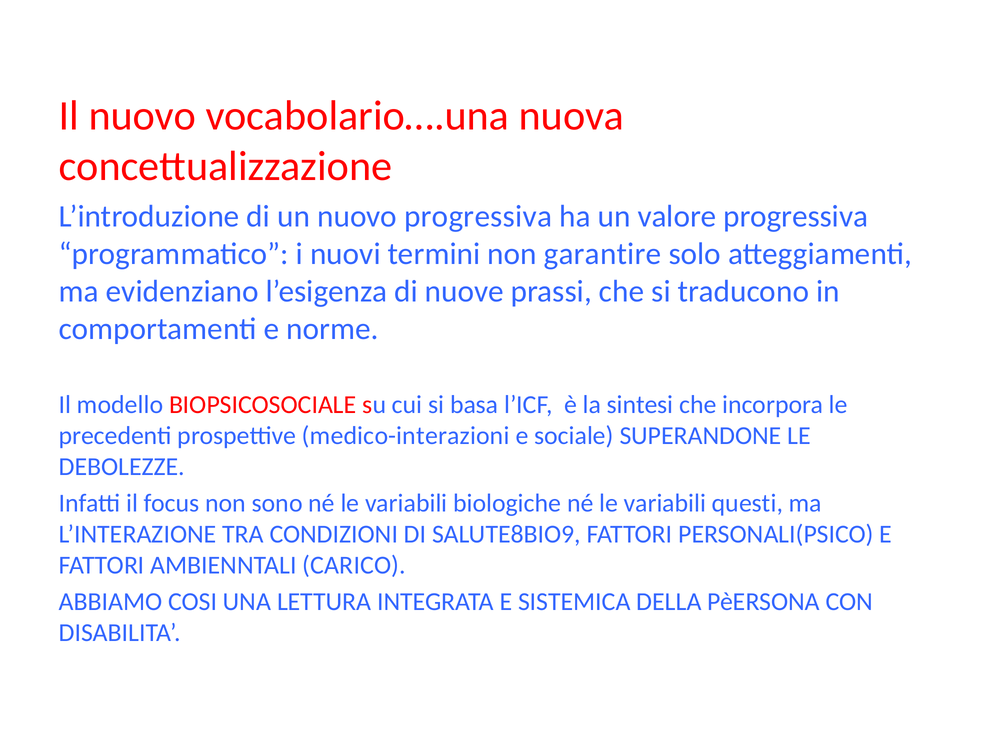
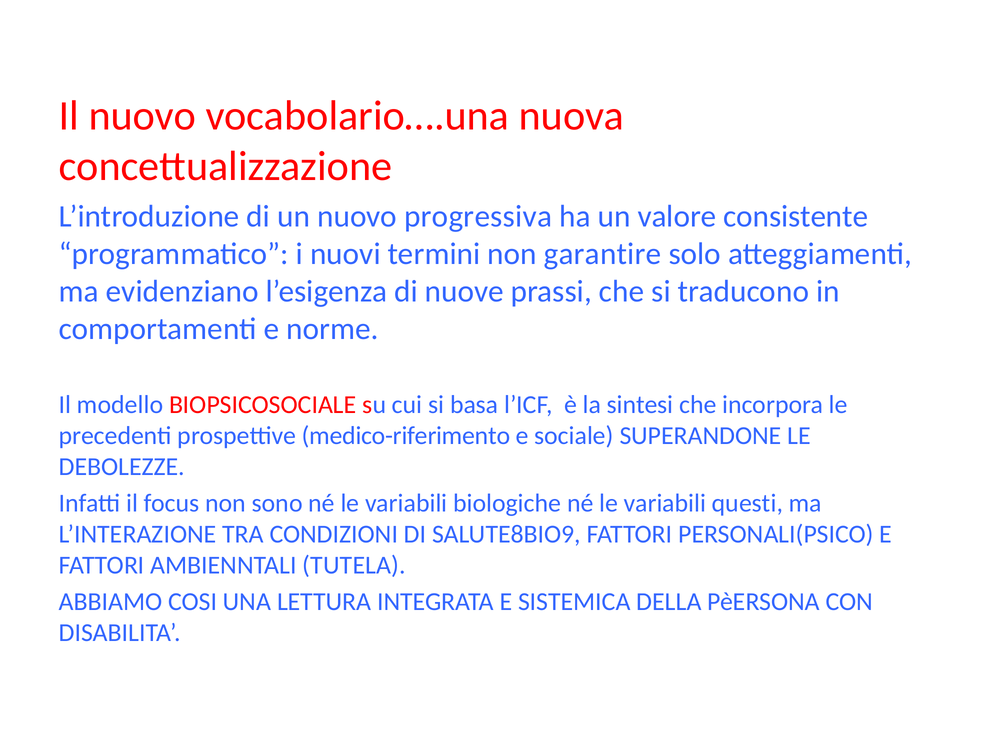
valore progressiva: progressiva -> consistente
medico-interazioni: medico-interazioni -> medico-riferimento
CARICO: CARICO -> TUTELA
